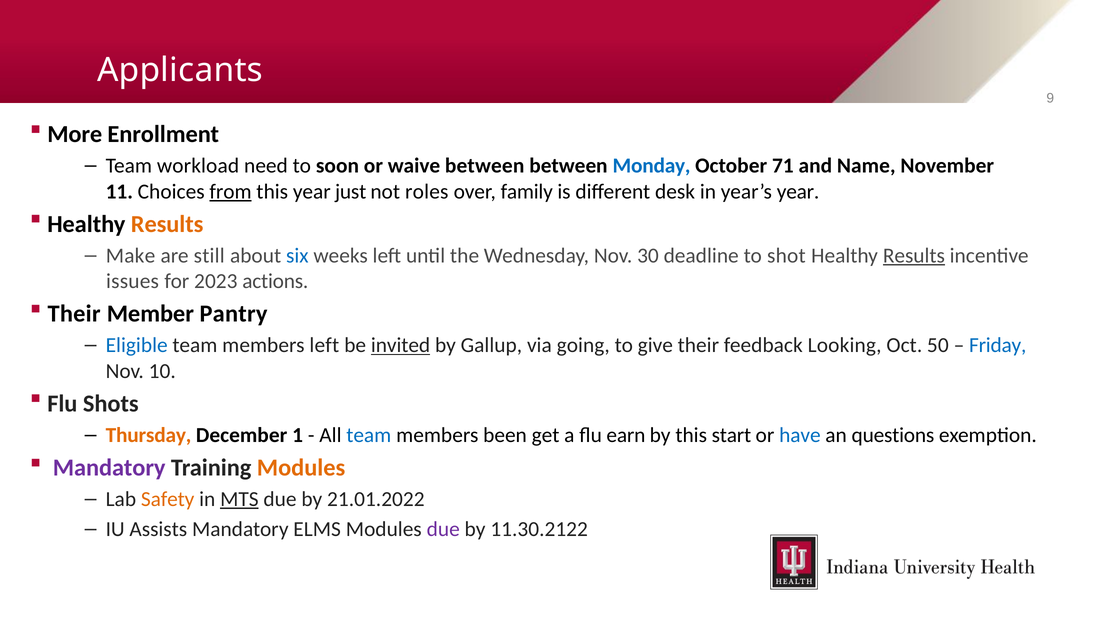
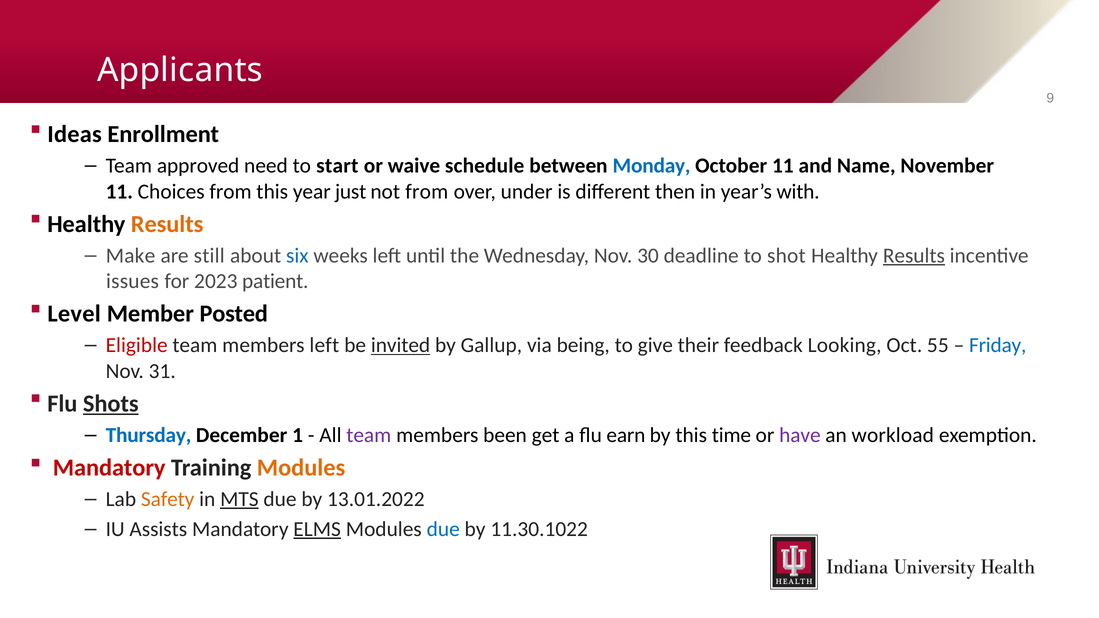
More: More -> Ideas
workload: workload -> approved
soon: soon -> start
waive between: between -> schedule
October 71: 71 -> 11
from at (231, 192) underline: present -> none
not roles: roles -> from
family: family -> under
desk: desk -> then
year’s year: year -> with
actions: actions -> patient
Their at (74, 314): Their -> Level
Pantry: Pantry -> Posted
Eligible colour: blue -> red
going: going -> being
50: 50 -> 55
10: 10 -> 31
Shots underline: none -> present
Thursday colour: orange -> blue
team at (369, 435) colour: blue -> purple
start: start -> time
have colour: blue -> purple
questions: questions -> workload
Mandatory at (109, 468) colour: purple -> red
21.01.2022: 21.01.2022 -> 13.01.2022
ELMS underline: none -> present
due at (443, 529) colour: purple -> blue
11.30.2122: 11.30.2122 -> 11.30.1022
